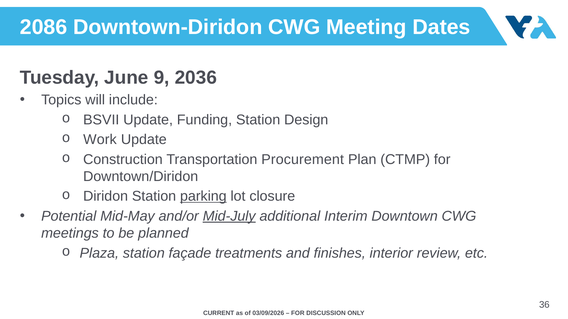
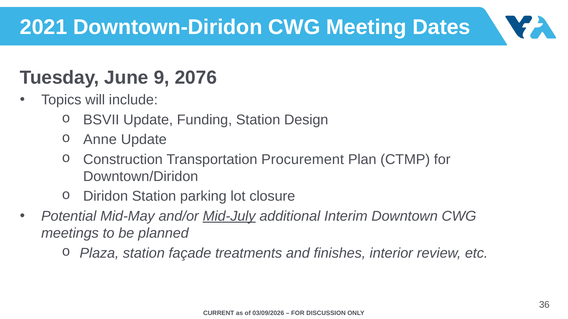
2086: 2086 -> 2021
2036: 2036 -> 2076
Work: Work -> Anne
parking underline: present -> none
